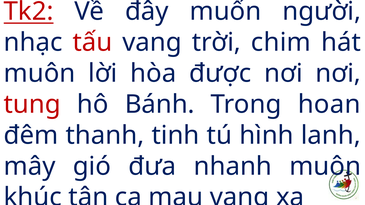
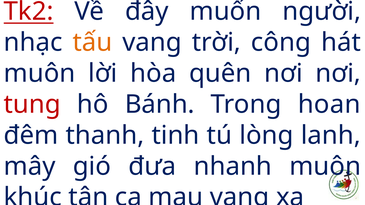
tấu colour: red -> orange
chim: chim -> công
được: được -> quên
hình: hình -> lòng
